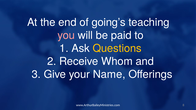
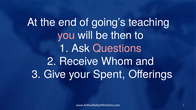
paid: paid -> then
Questions colour: yellow -> pink
Name: Name -> Spent
